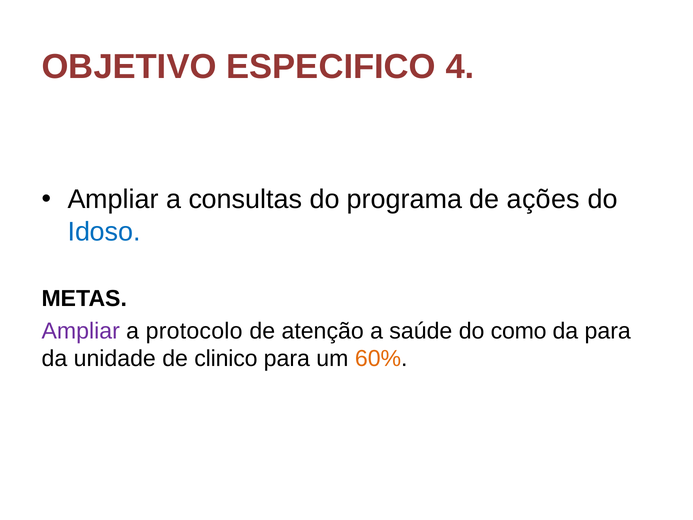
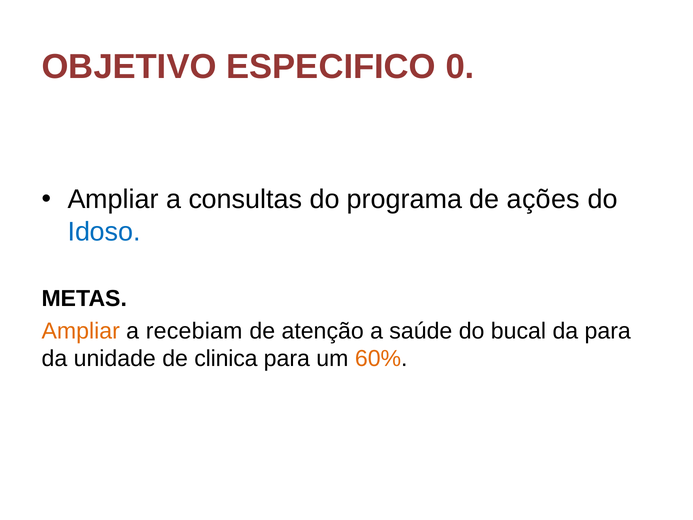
4: 4 -> 0
Ampliar at (81, 331) colour: purple -> orange
protocolo: protocolo -> recebiam
como: como -> bucal
clinico: clinico -> clinica
